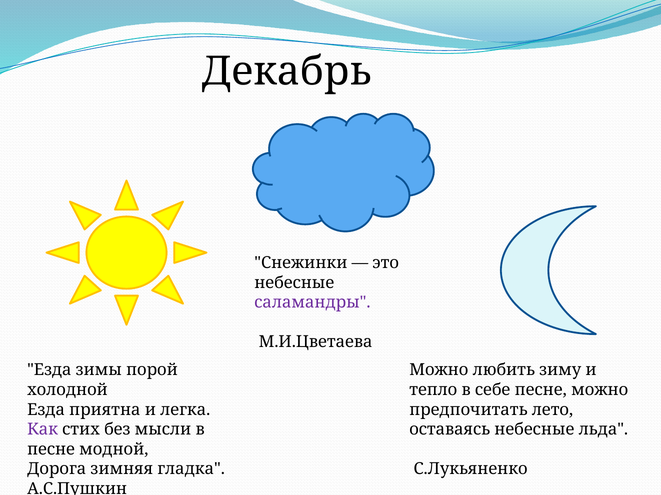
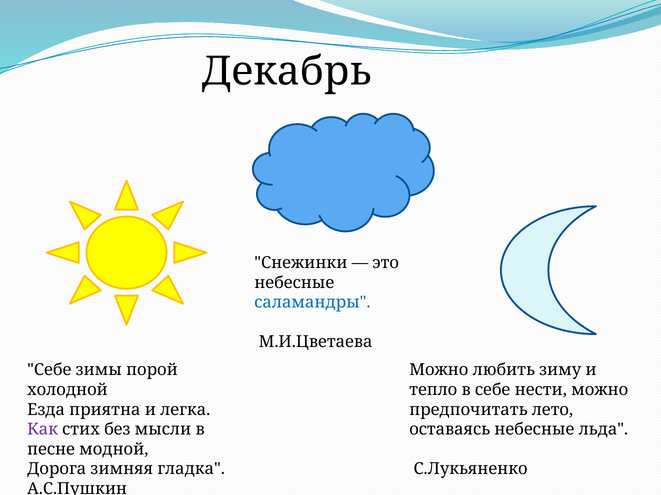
саламандры colour: purple -> blue
Езда at (49, 371): Езда -> Себе
себе песне: песне -> нести
